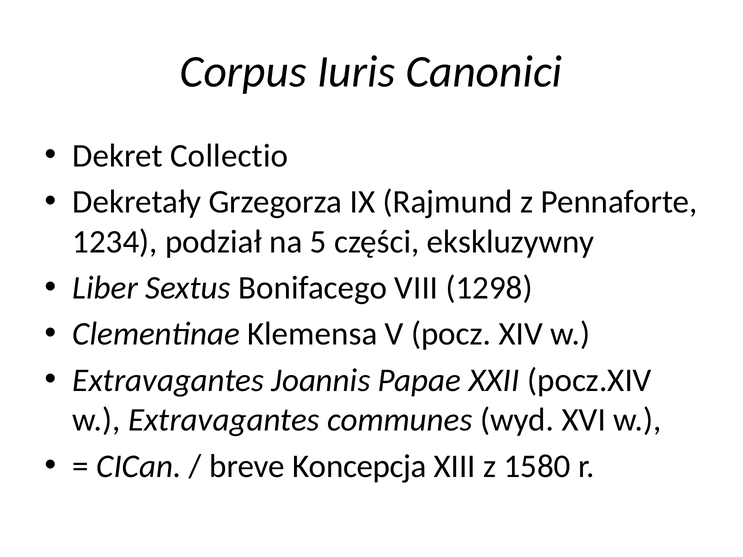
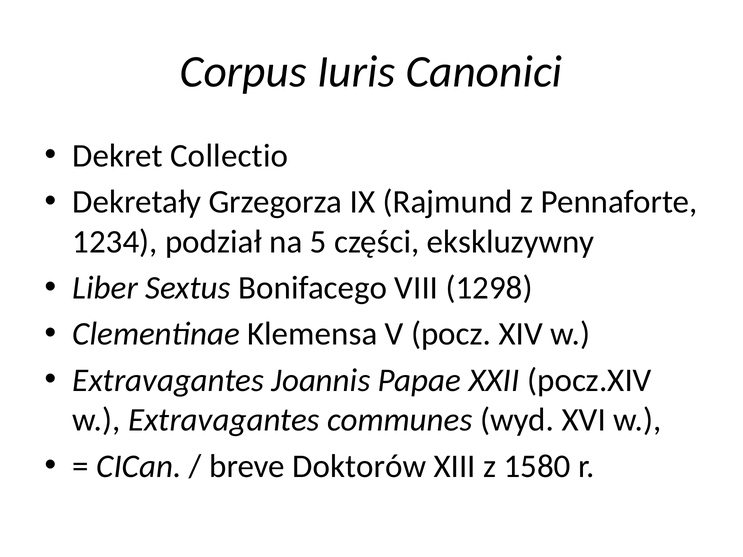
Koncepcja: Koncepcja -> Doktorów
